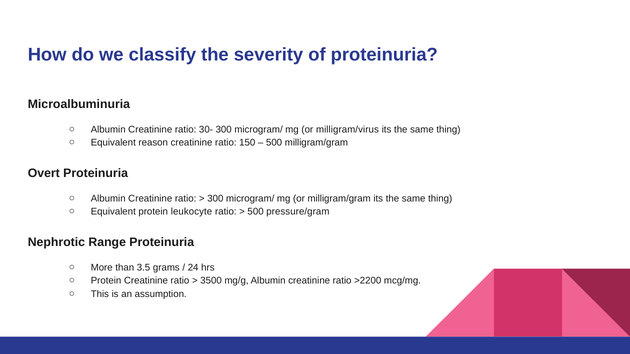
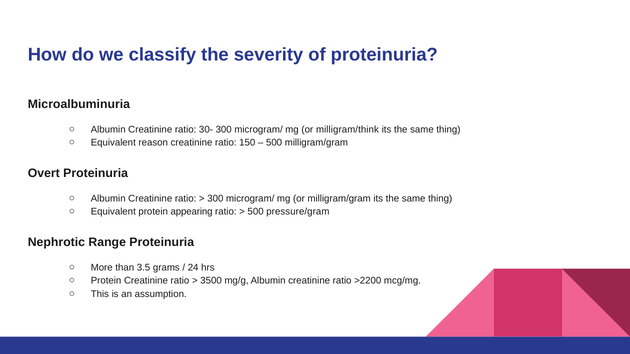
milligram/virus: milligram/virus -> milligram/think
leukocyte: leukocyte -> appearing
